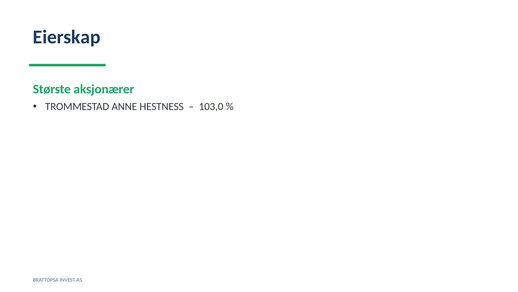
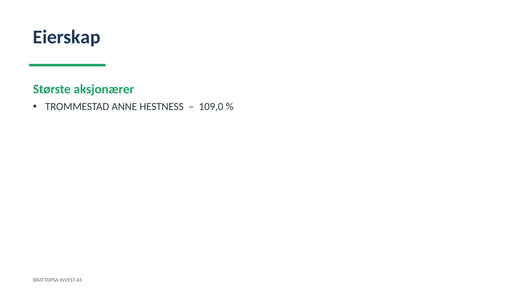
103,0: 103,0 -> 109,0
